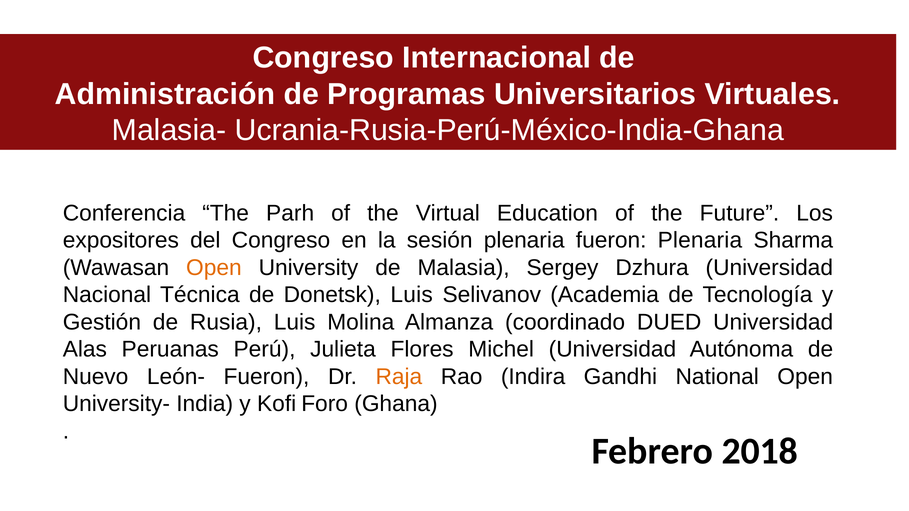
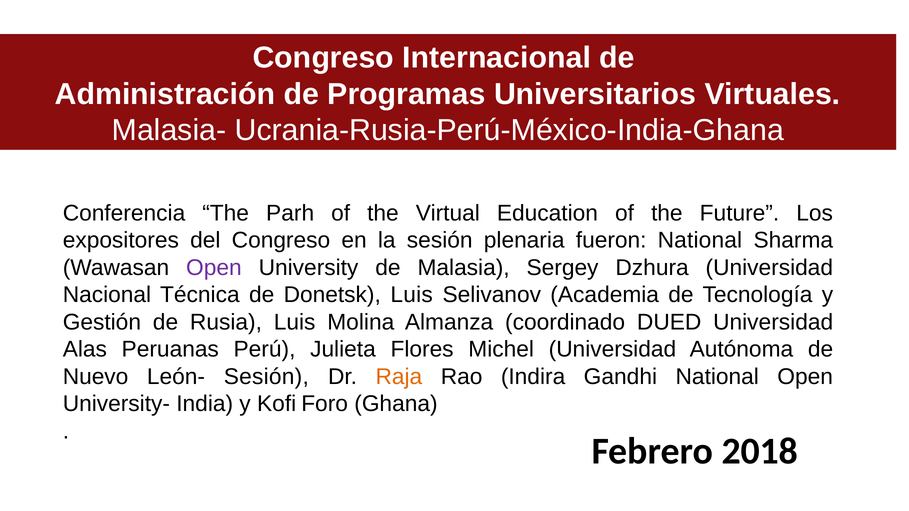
fueron Plenaria: Plenaria -> National
Open at (214, 268) colour: orange -> purple
León- Fueron: Fueron -> Sesión
